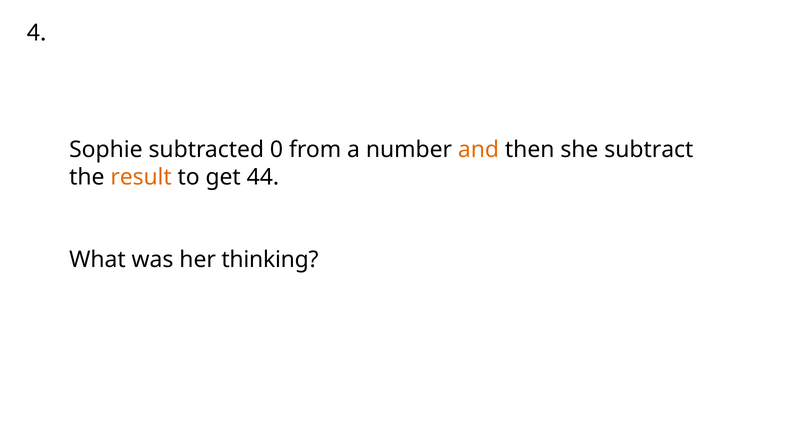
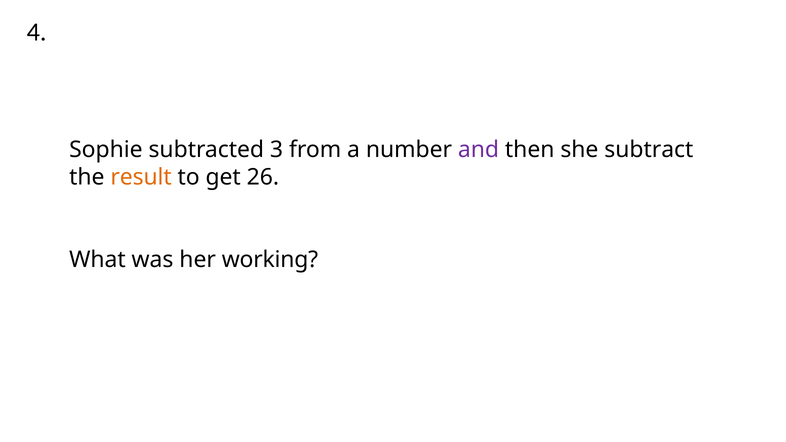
0: 0 -> 3
and colour: orange -> purple
44: 44 -> 26
thinking: thinking -> working
